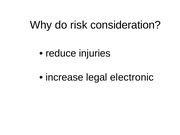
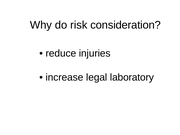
electronic: electronic -> laboratory
